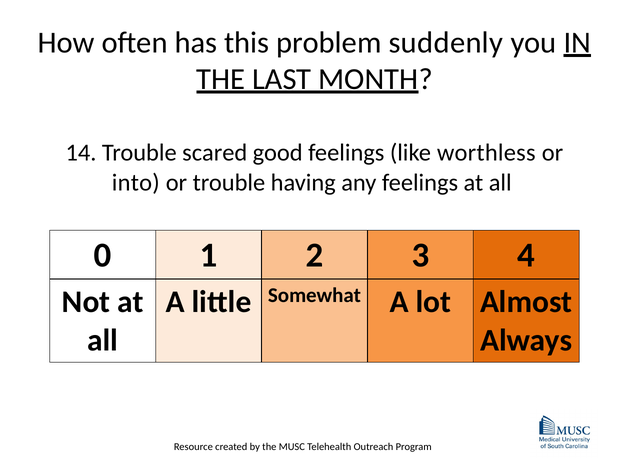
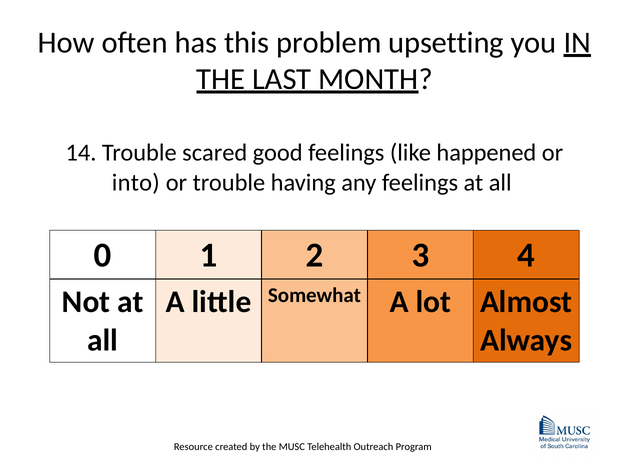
suddenly: suddenly -> upsetting
worthless: worthless -> happened
